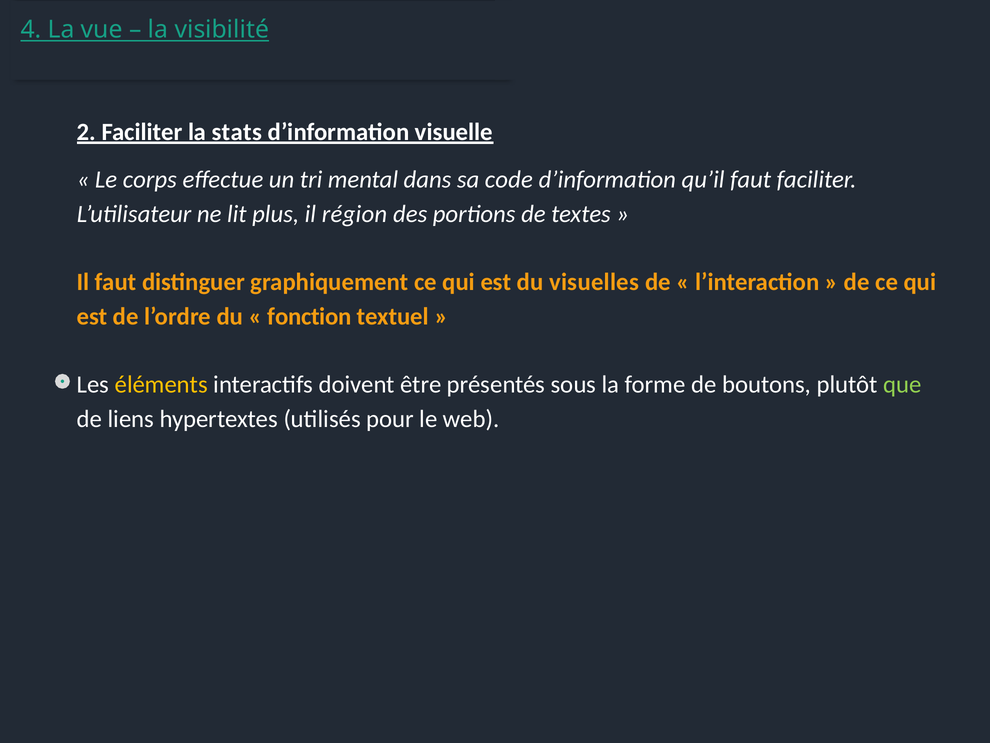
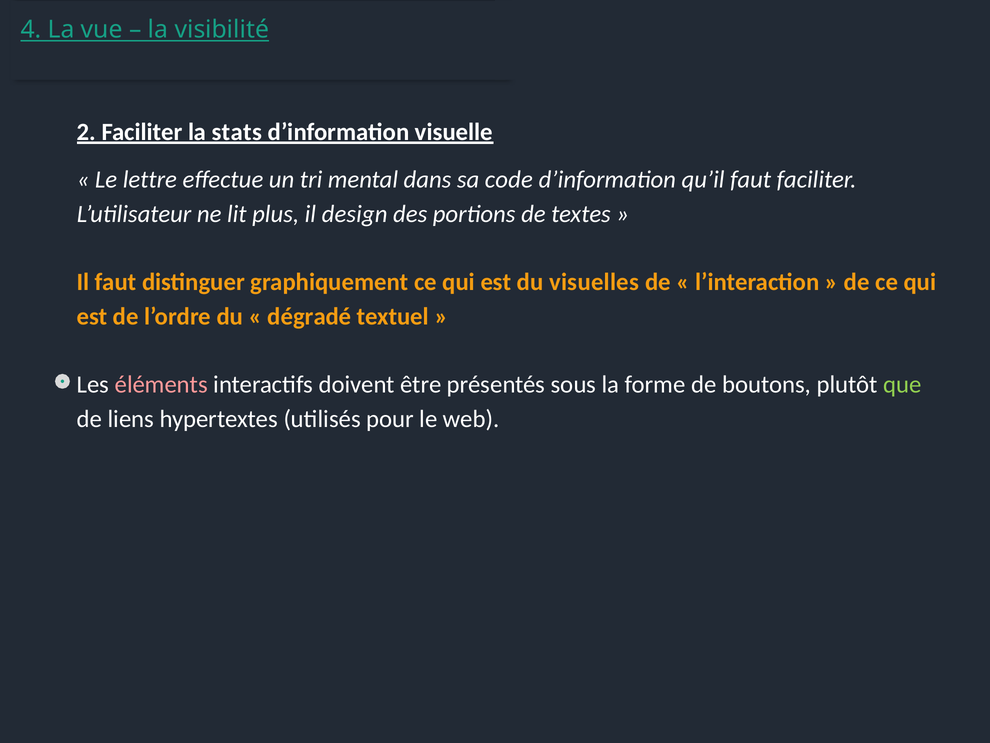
corps: corps -> lettre
région: région -> design
fonction: fonction -> dégradé
éléments colour: yellow -> pink
